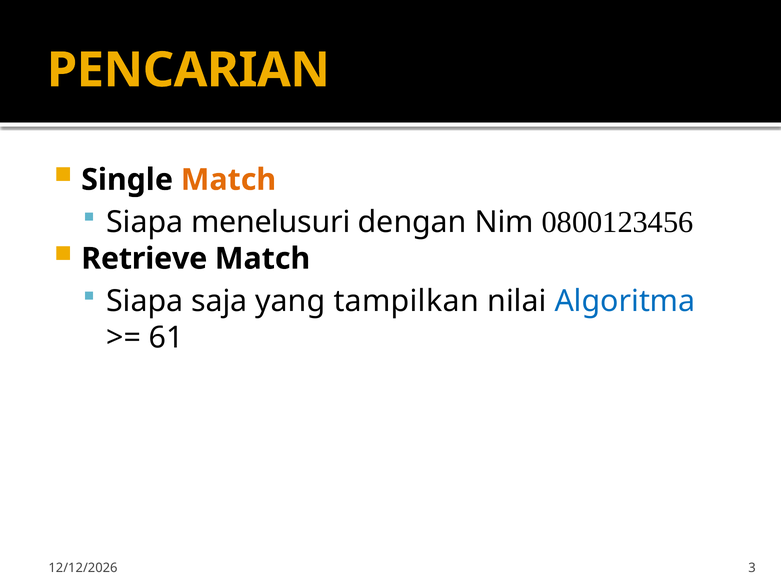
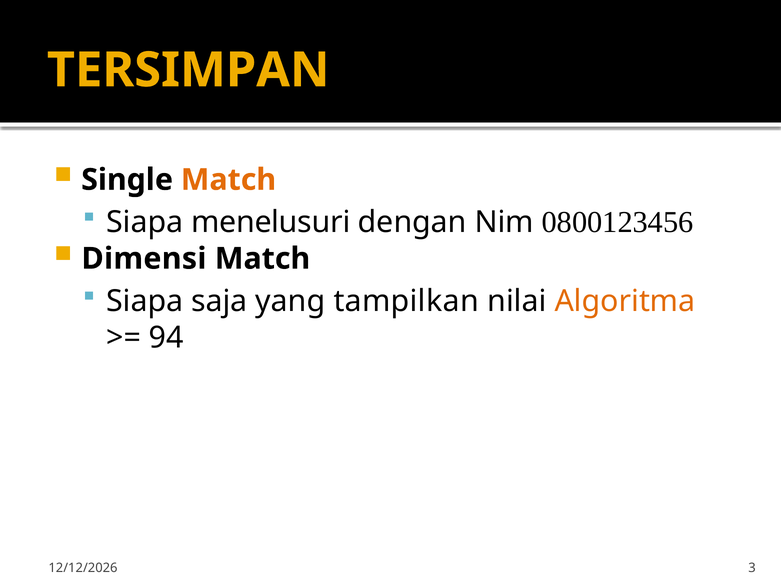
PENCARIAN: PENCARIAN -> TERSIMPAN
Retrieve: Retrieve -> Dimensi
Algoritma colour: blue -> orange
61: 61 -> 94
